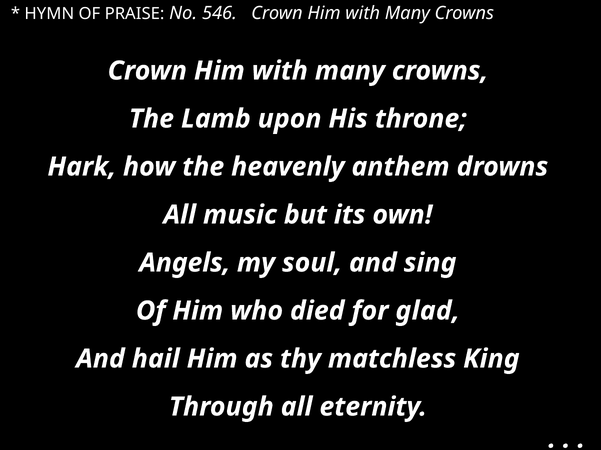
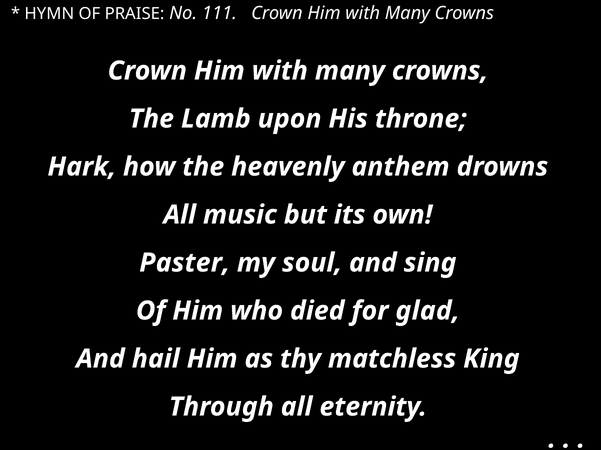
546: 546 -> 111
Angels: Angels -> Paster
